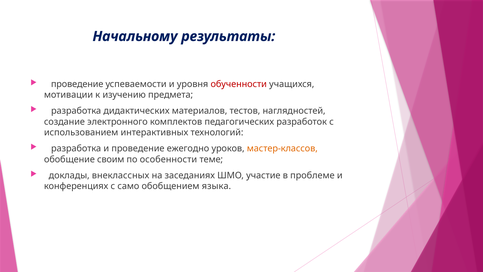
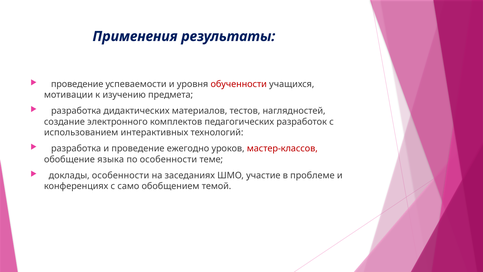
Начальному: Начальному -> Применения
мастер-классов colour: orange -> red
своим: своим -> языка
доклады внеклассных: внеклассных -> особенности
языка: языка -> темой
